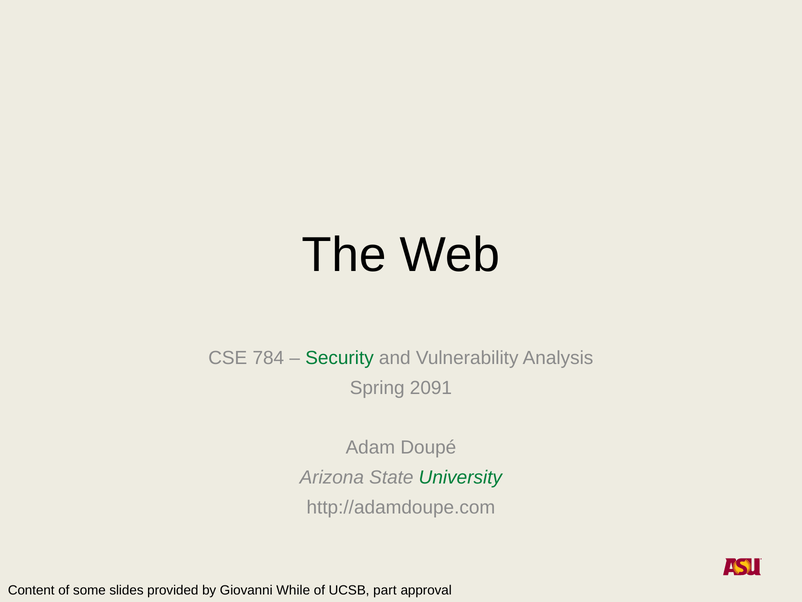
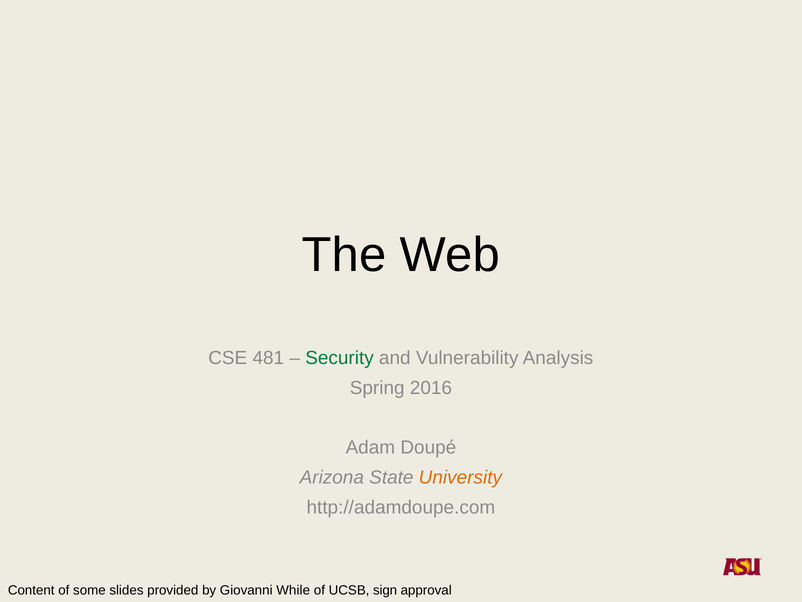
784: 784 -> 481
2091: 2091 -> 2016
University colour: green -> orange
part: part -> sign
